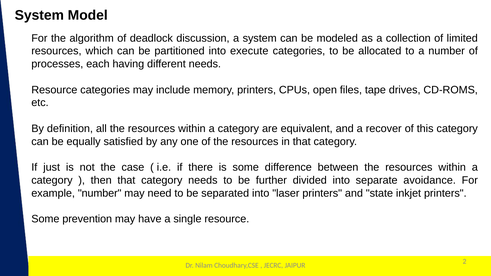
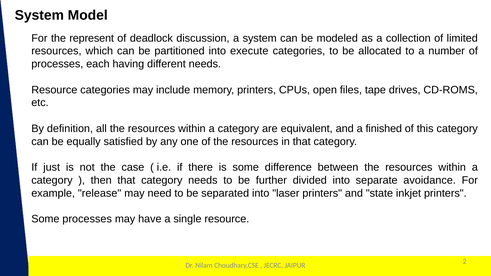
algorithm: algorithm -> represent
recover: recover -> finished
example number: number -> release
Some prevention: prevention -> processes
